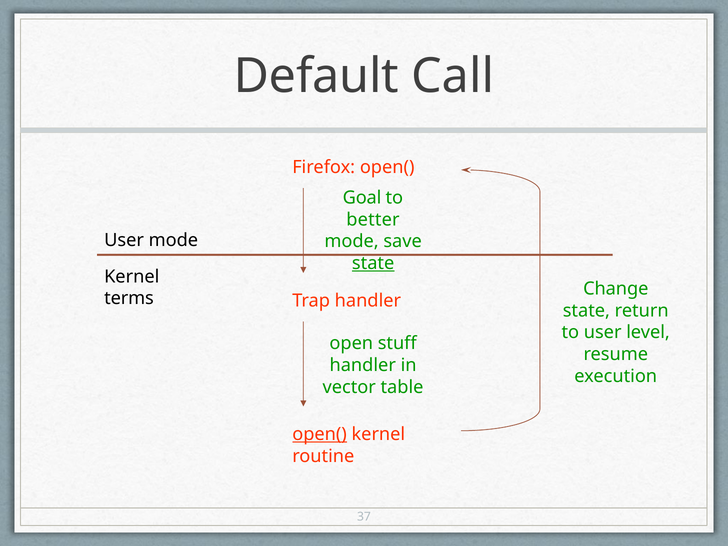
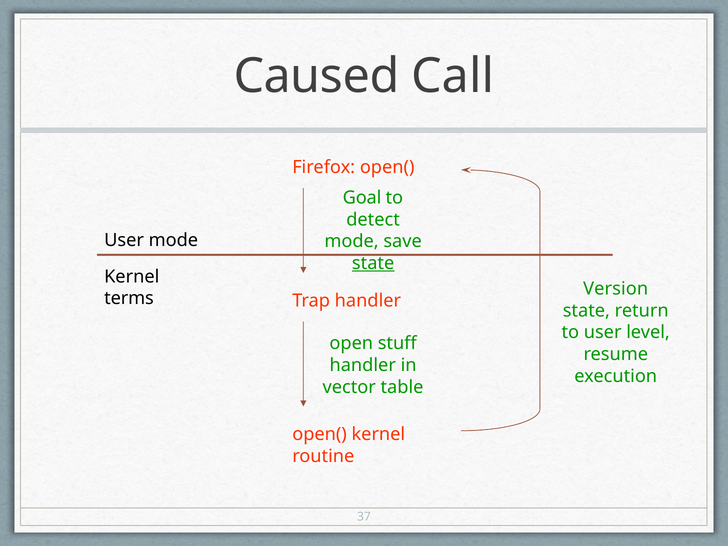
Default: Default -> Caused
better: better -> detect
Change: Change -> Version
open( at (320, 434) underline: present -> none
